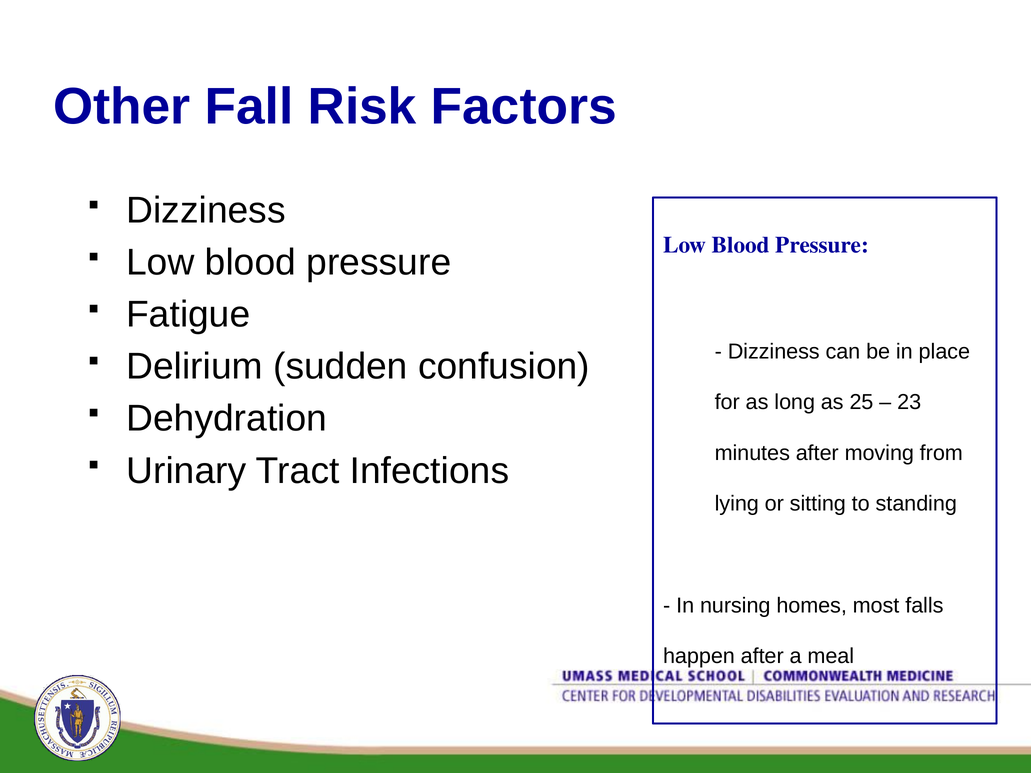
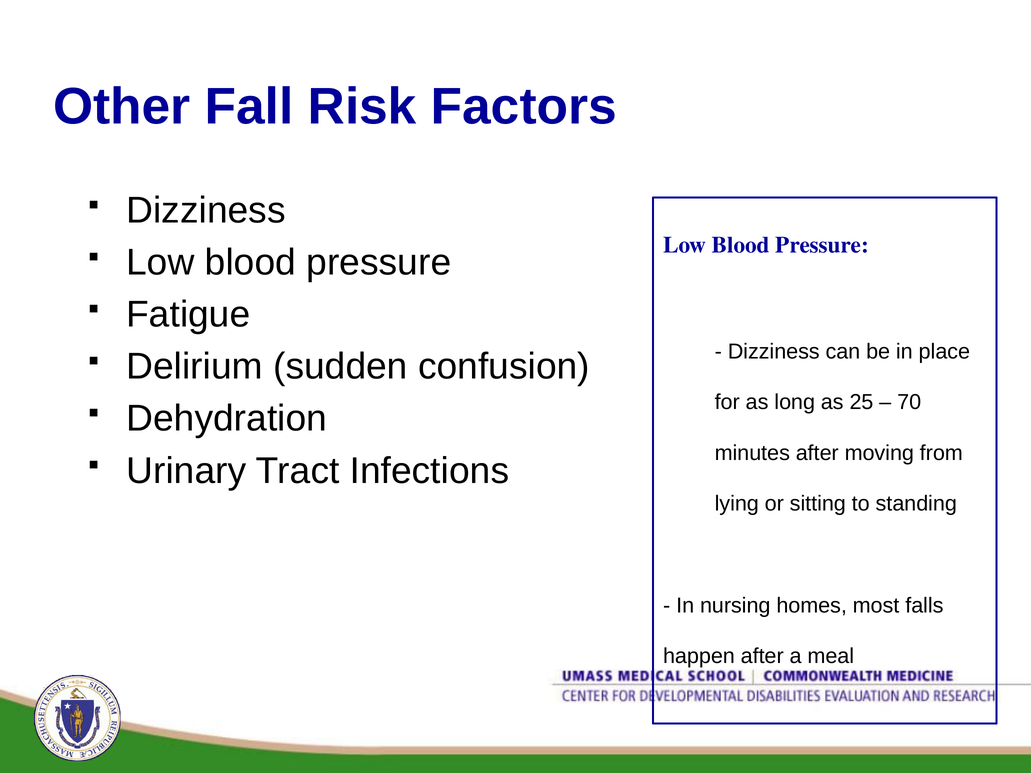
23: 23 -> 70
